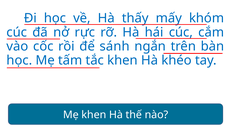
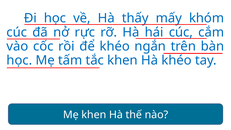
để sánh: sánh -> khéo
